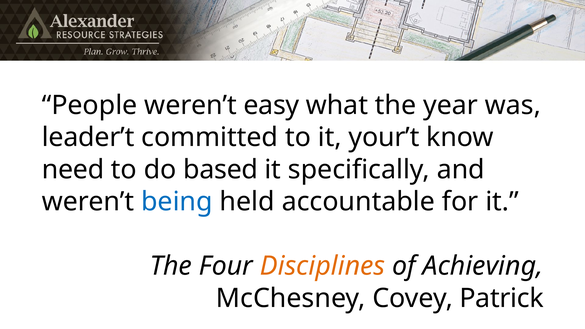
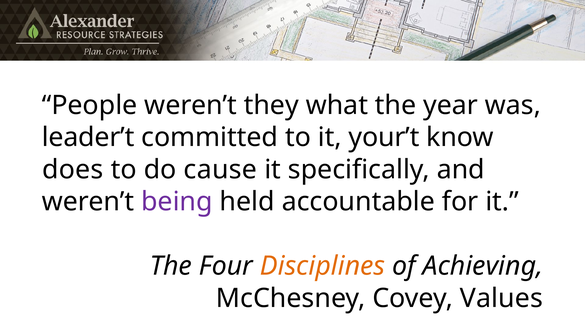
easy: easy -> they
need: need -> does
based: based -> cause
being colour: blue -> purple
Patrick: Patrick -> Values
